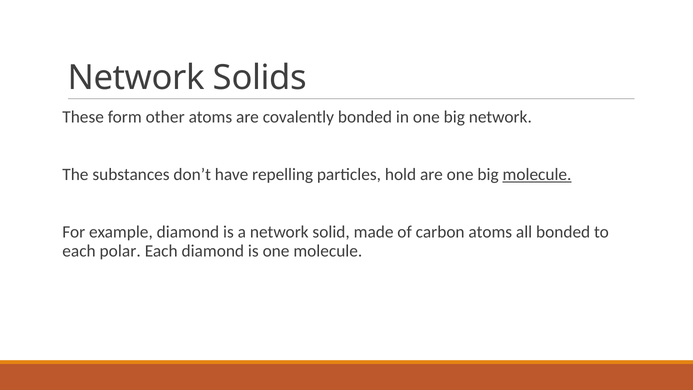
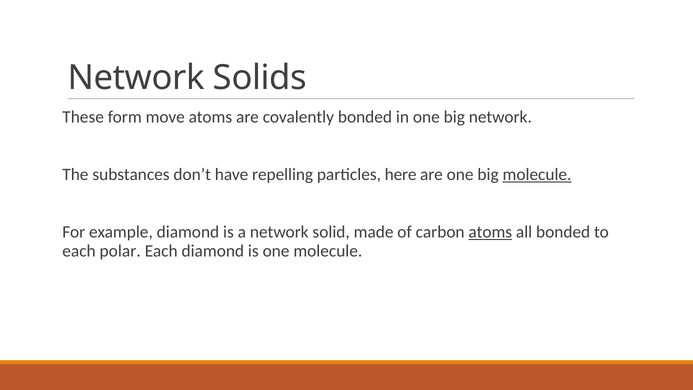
other: other -> move
hold: hold -> here
atoms at (490, 232) underline: none -> present
